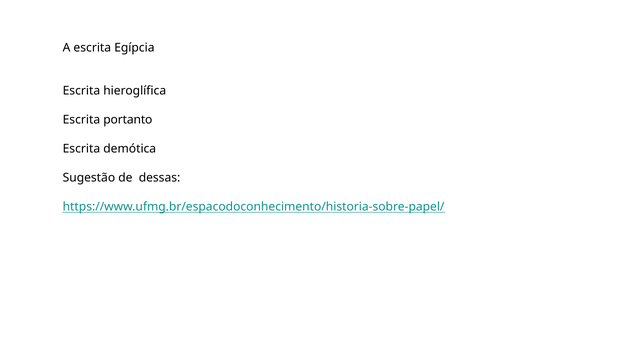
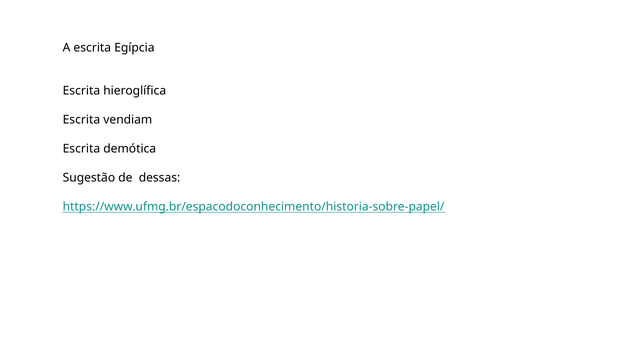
portanto: portanto -> vendiam
